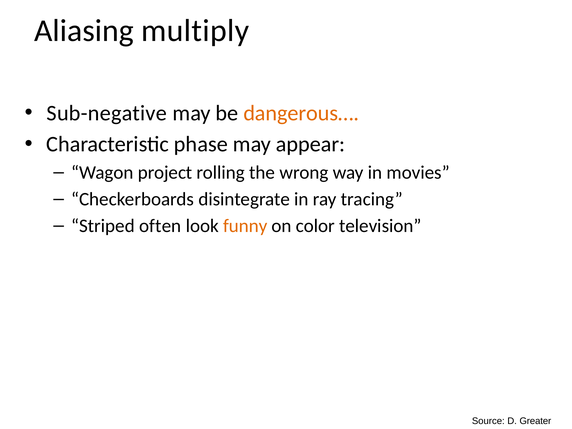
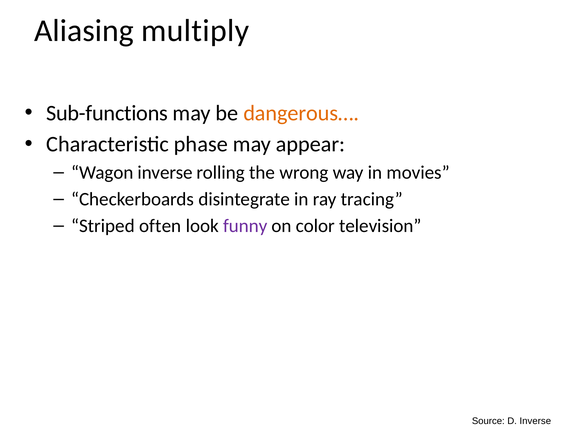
Sub-negative: Sub-negative -> Sub-functions
Wagon project: project -> inverse
funny colour: orange -> purple
D Greater: Greater -> Inverse
